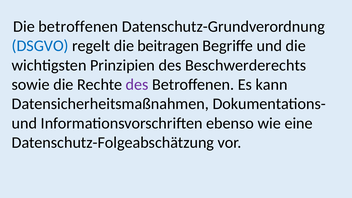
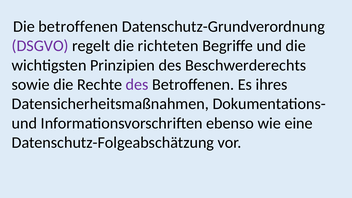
DSGVO colour: blue -> purple
beitragen: beitragen -> richteten
kann: kann -> ihres
